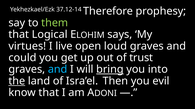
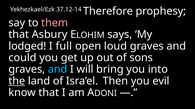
them colour: light green -> pink
Logical: Logical -> Asbury
virtues: virtues -> lodged
live: live -> full
trust: trust -> sons
bring underline: present -> none
